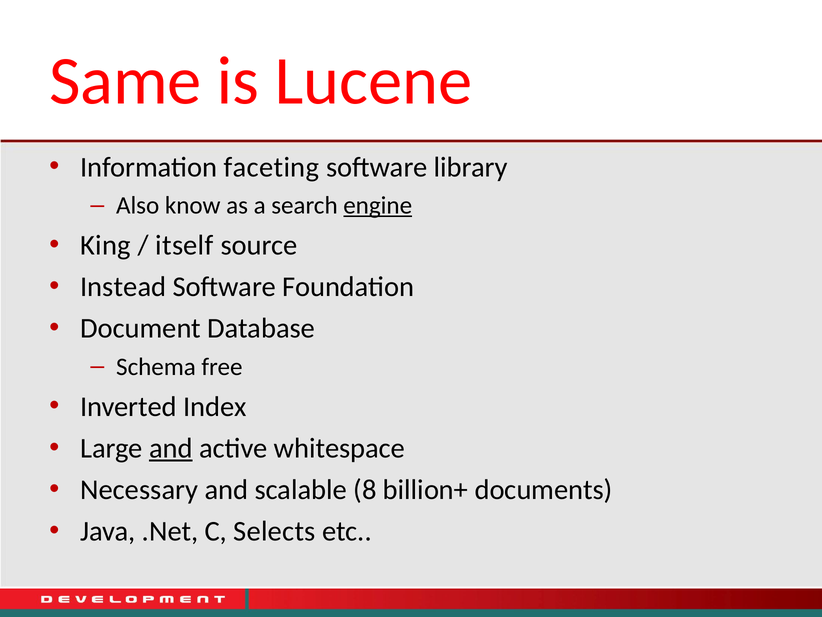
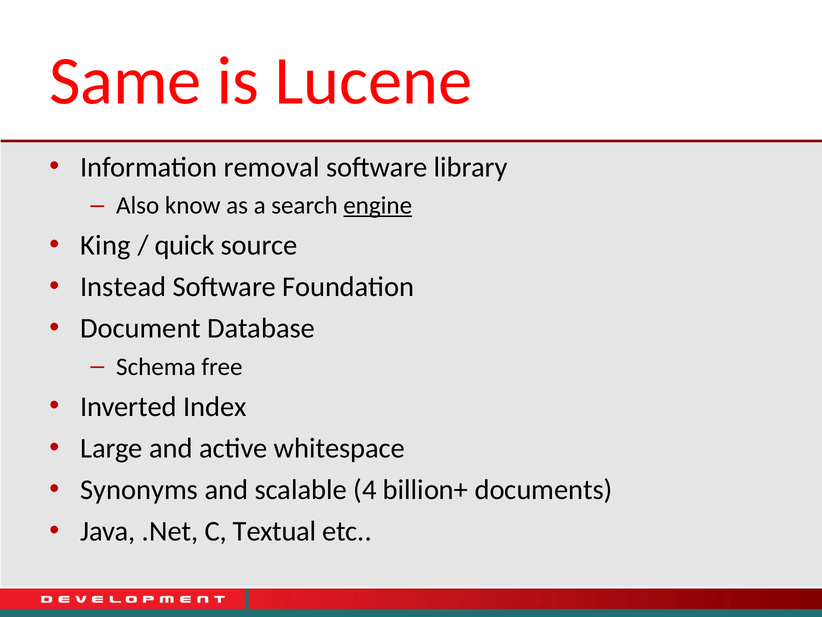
faceting: faceting -> removal
itself: itself -> quick
and at (171, 448) underline: present -> none
Necessary: Necessary -> Synonyms
8: 8 -> 4
Selects: Selects -> Textual
